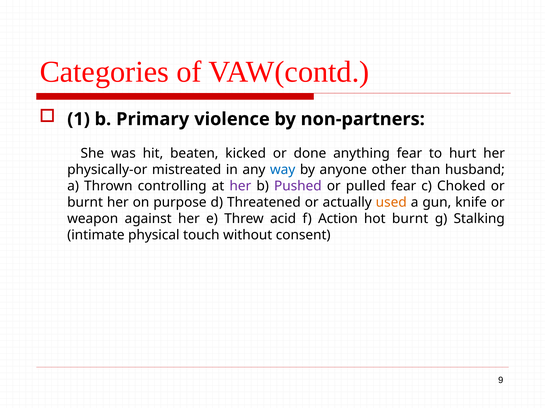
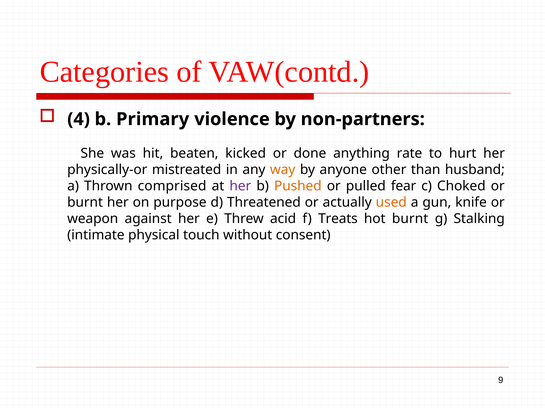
1: 1 -> 4
anything fear: fear -> rate
way colour: blue -> orange
controlling: controlling -> comprised
Pushed colour: purple -> orange
Action: Action -> Treats
